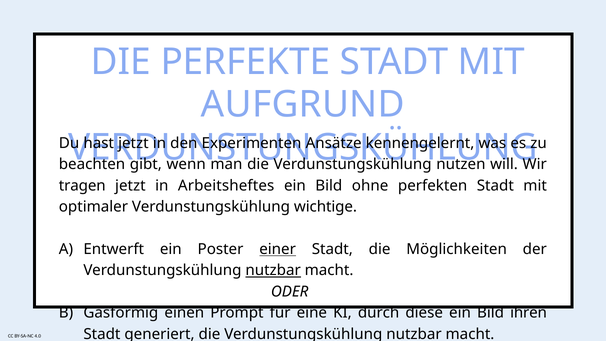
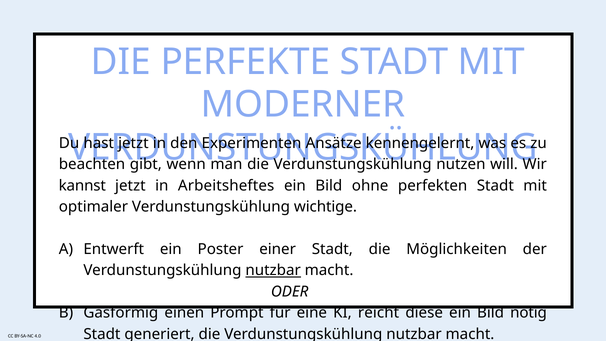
AUFGRUND: AUFGRUND -> MODERNER
tragen: tragen -> kannst
einer underline: present -> none
durch: durch -> reicht
ihren: ihren -> nötig
